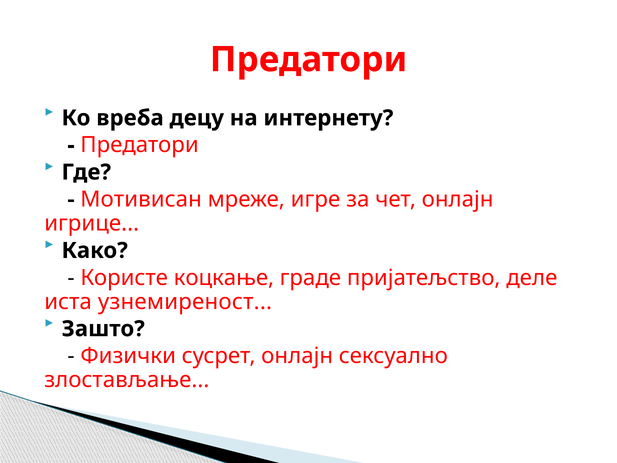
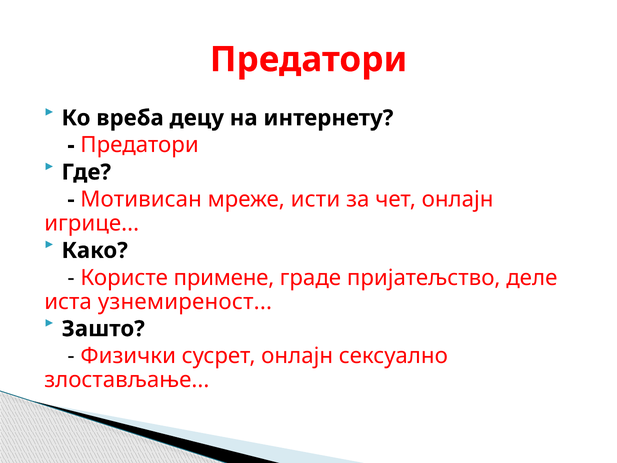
игре: игре -> исти
коцкање: коцкање -> примене
